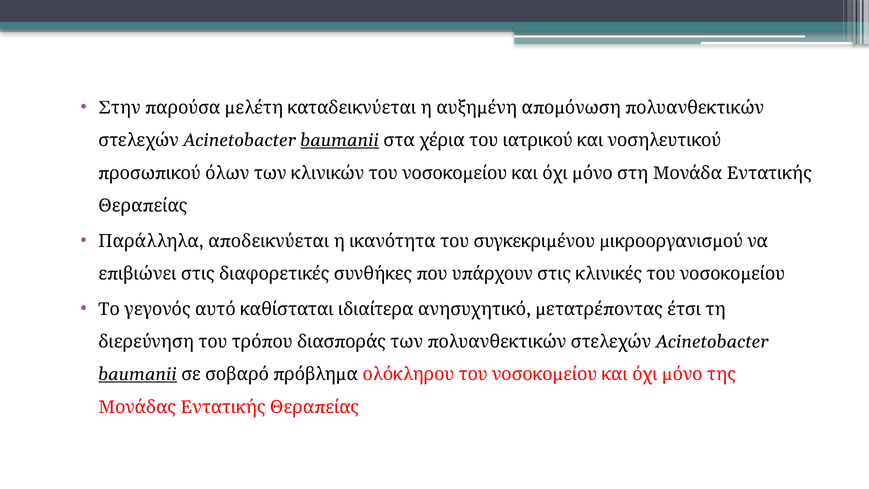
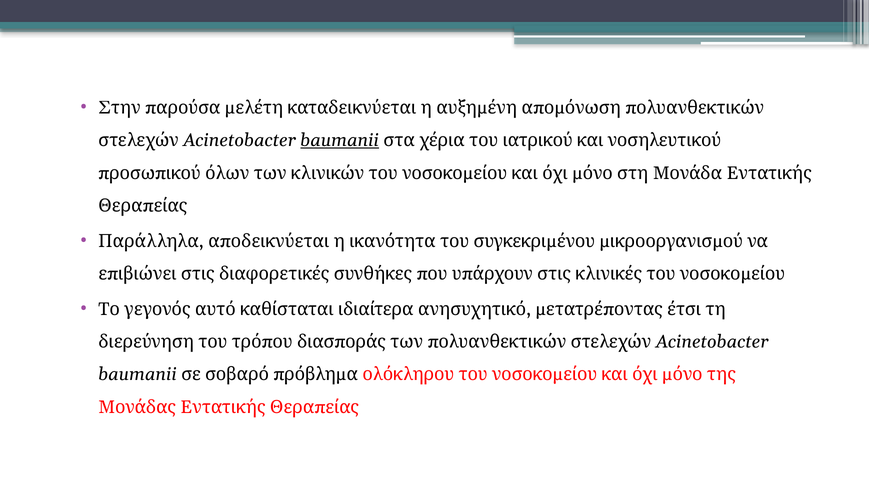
baumanii at (138, 374) underline: present -> none
